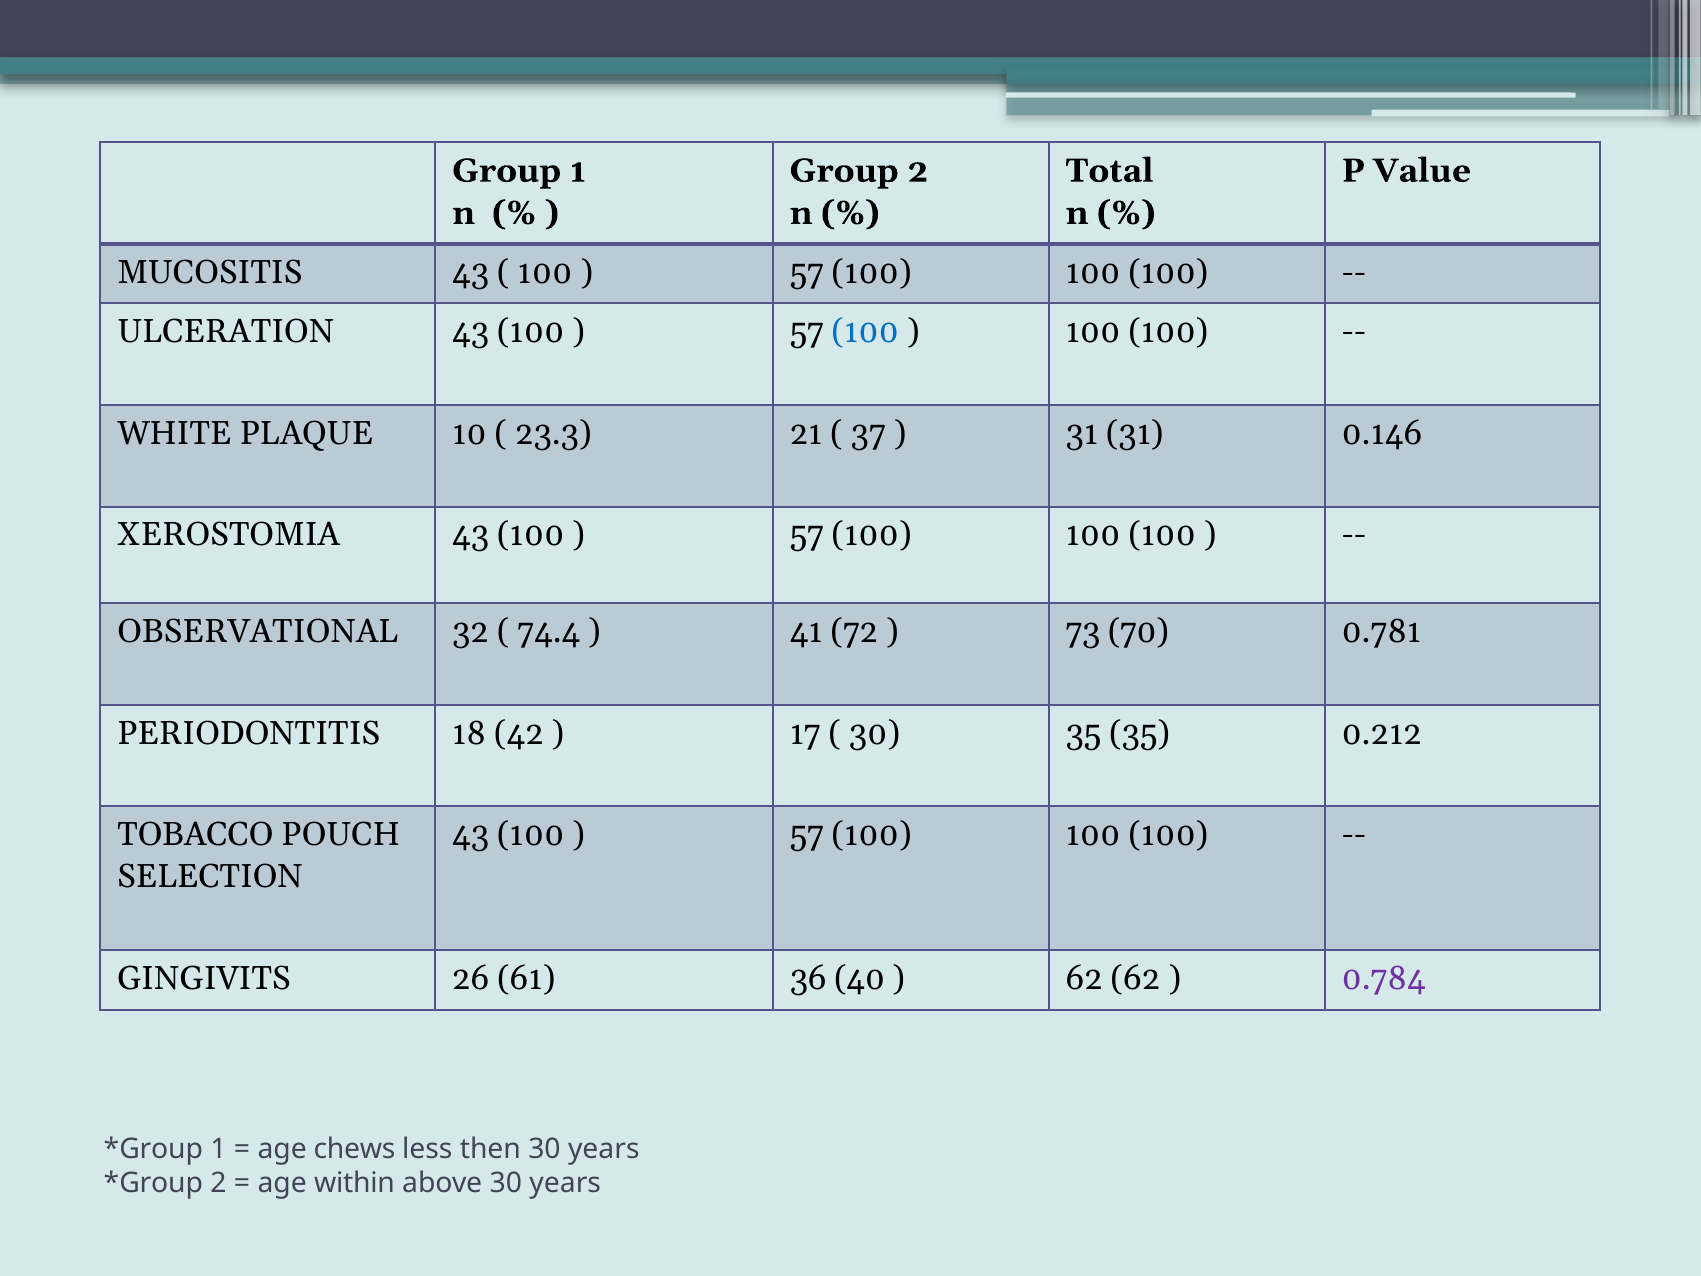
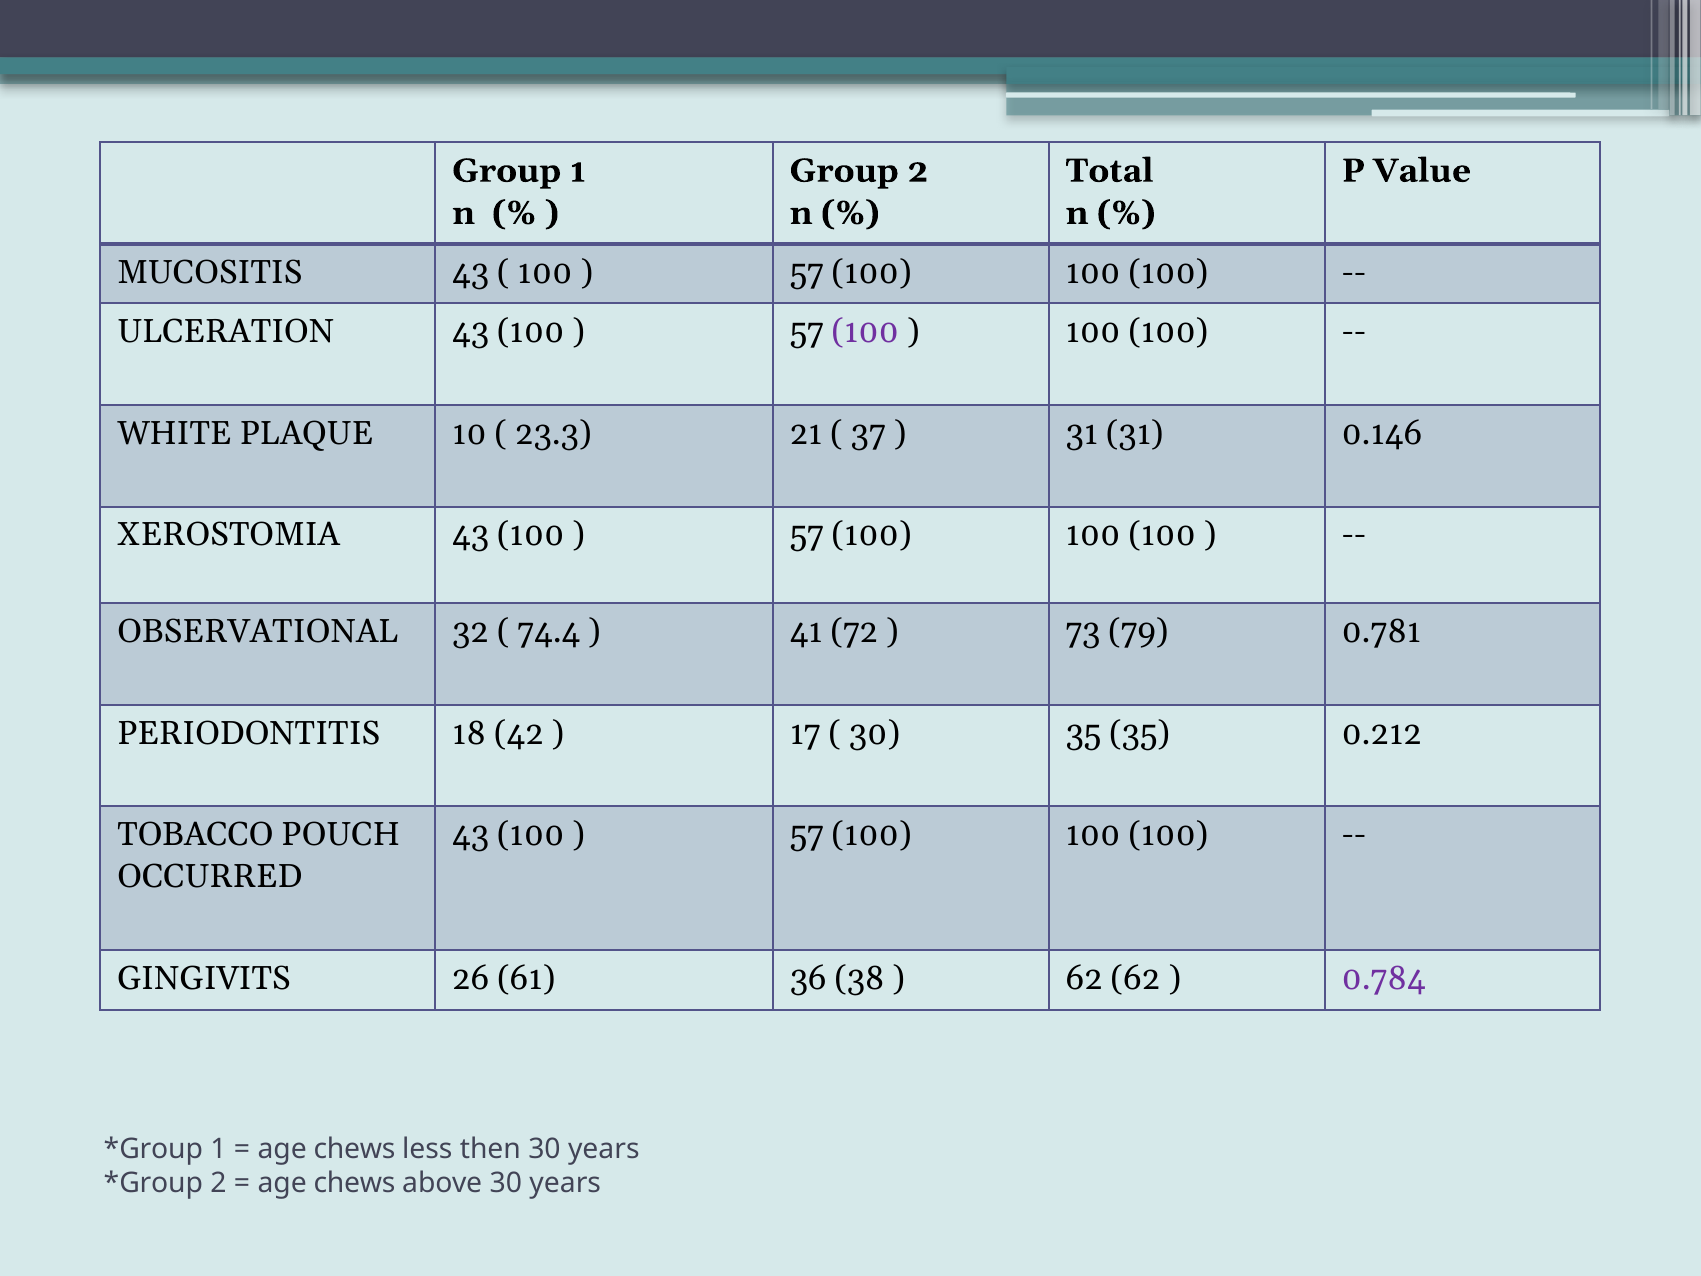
100 at (865, 332) colour: blue -> purple
70: 70 -> 79
SELECTION: SELECTION -> OCCURRED
40: 40 -> 38
within at (355, 1183): within -> chews
